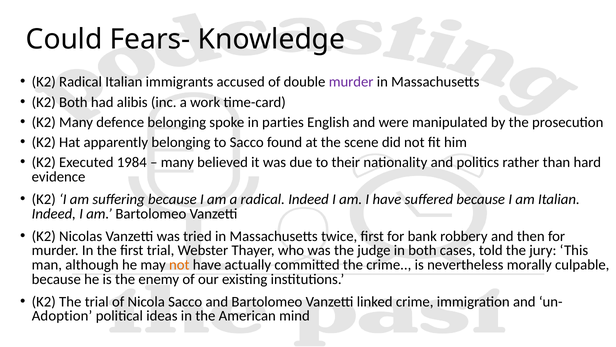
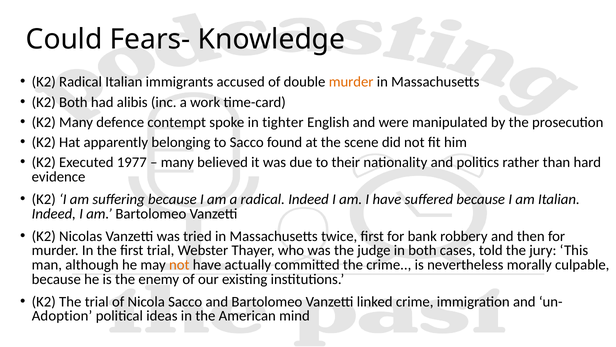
murder at (351, 82) colour: purple -> orange
defence belonging: belonging -> contempt
parties: parties -> tighter
1984: 1984 -> 1977
